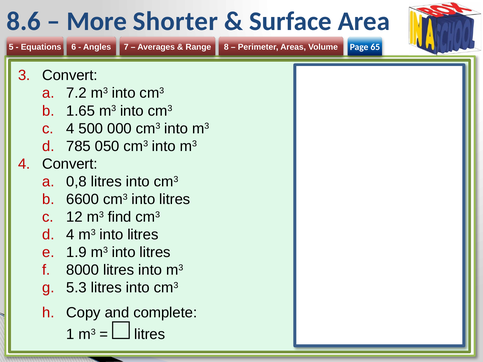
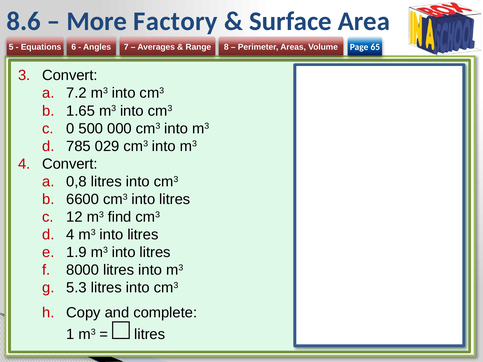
Shorter: Shorter -> Factory
4 at (70, 129): 4 -> 0
050: 050 -> 029
